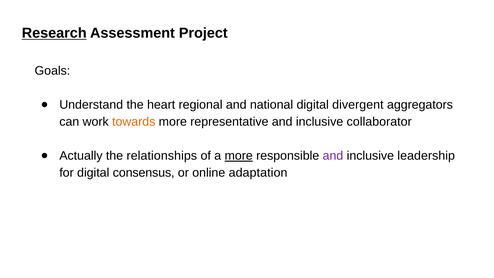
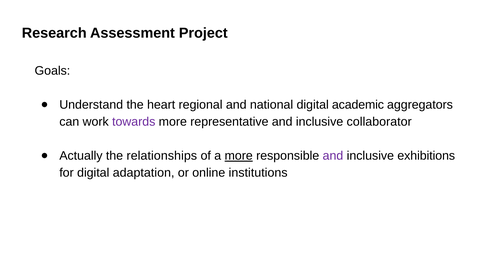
Research underline: present -> none
divergent: divergent -> academic
towards colour: orange -> purple
leadership: leadership -> exhibitions
consensus: consensus -> adaptation
adaptation: adaptation -> institutions
